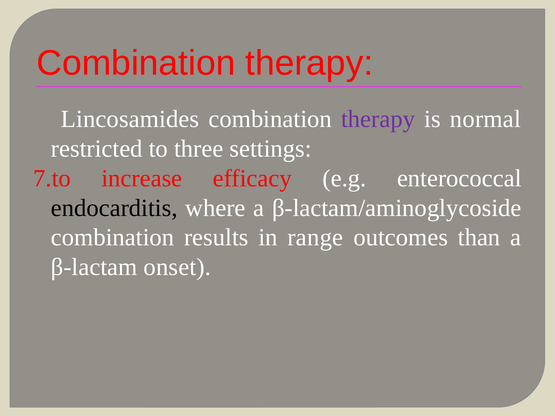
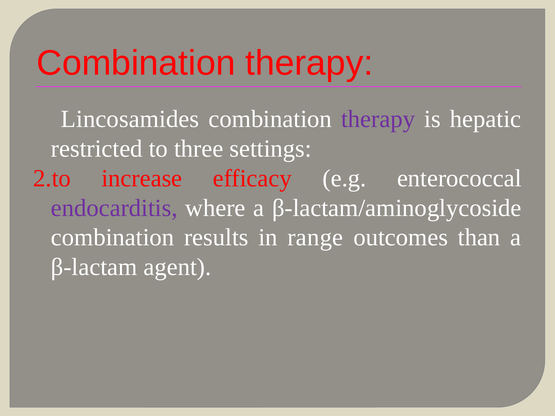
normal: normal -> hepatic
7.to: 7.to -> 2.to
endocarditis colour: black -> purple
onset: onset -> agent
